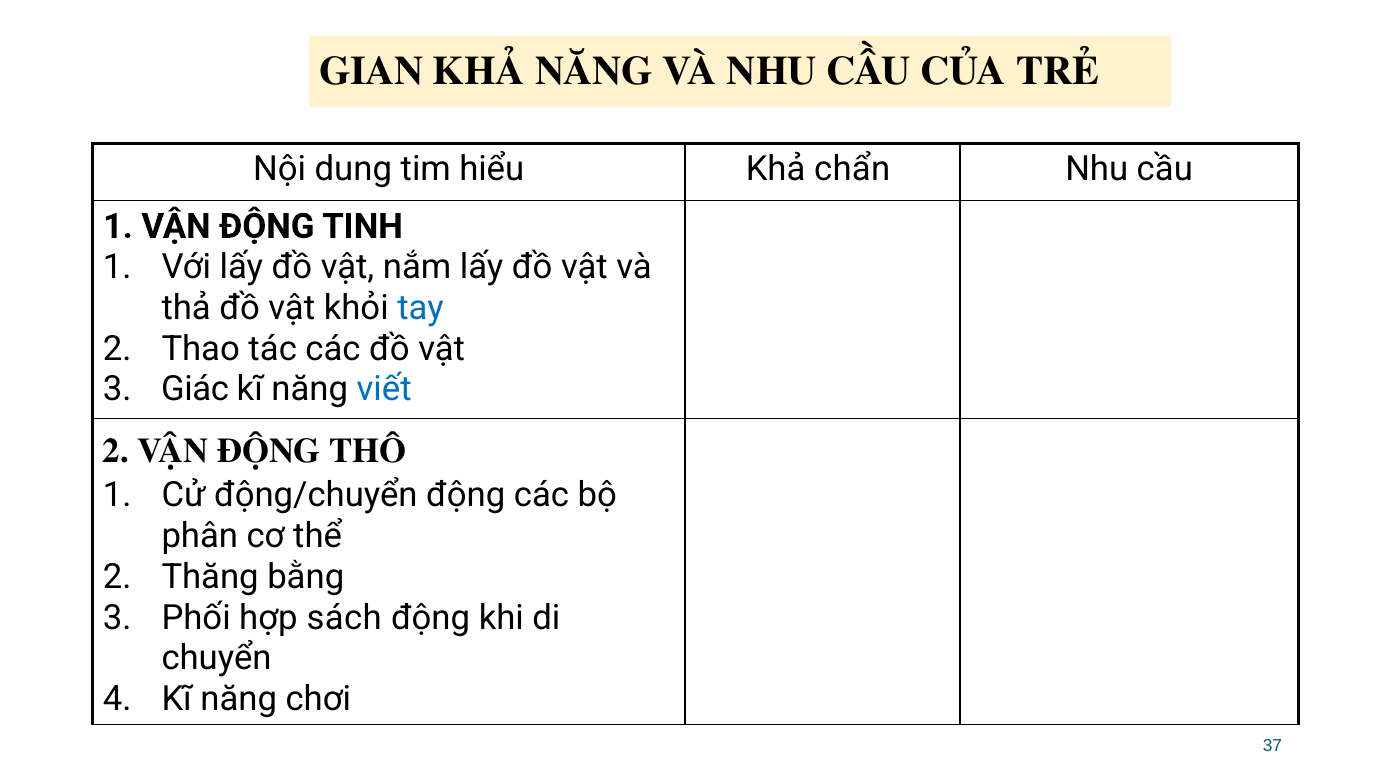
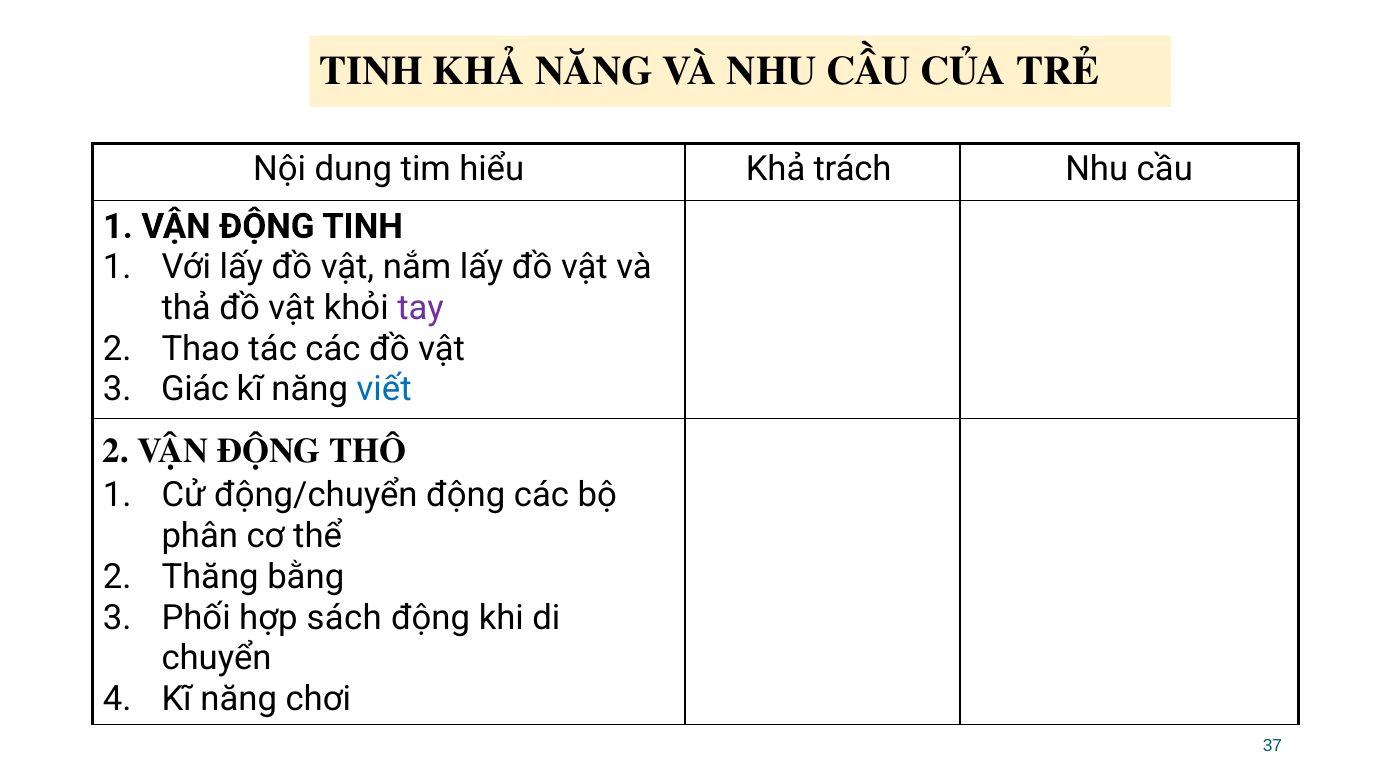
GIAN at (372, 71): GIAN -> TINH
chẩn: chẩn -> trách
tay colour: blue -> purple
